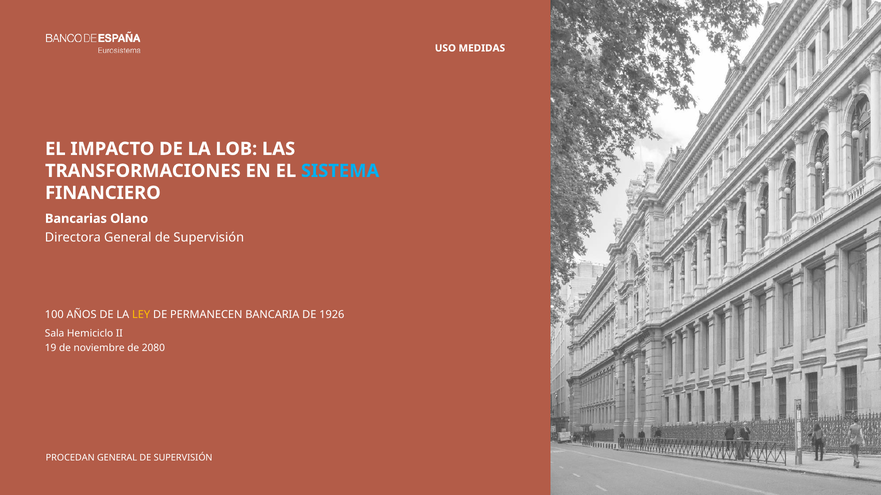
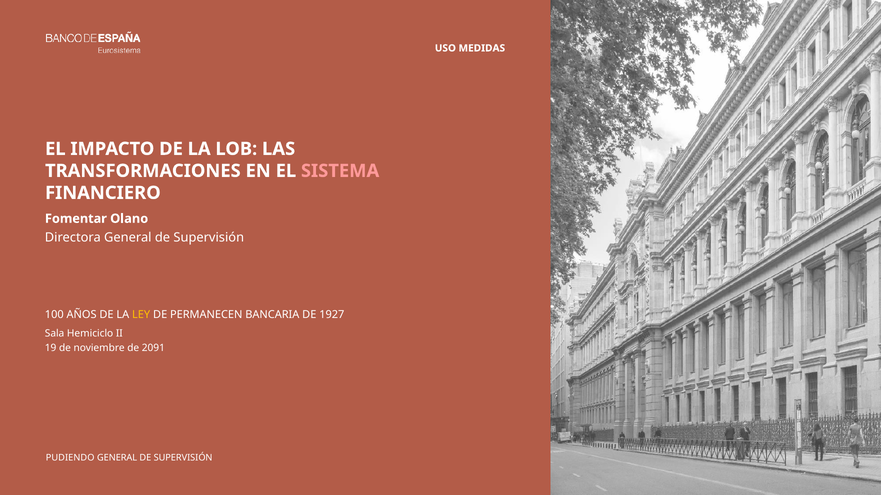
SISTEMA colour: light blue -> pink
Bancarias: Bancarias -> Fomentar
1926: 1926 -> 1927
2080: 2080 -> 2091
PROCEDAN: PROCEDAN -> PUDIENDO
